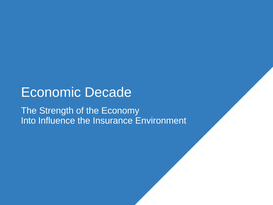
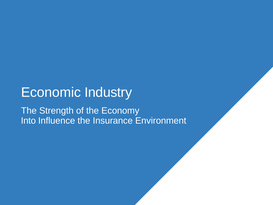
Decade: Decade -> Industry
